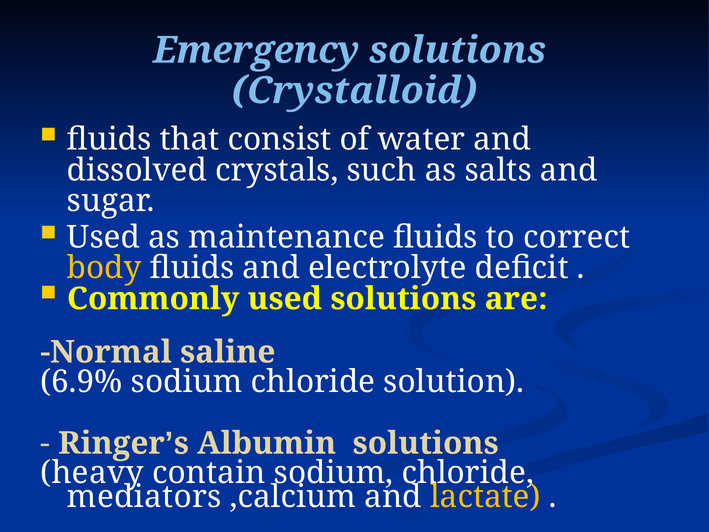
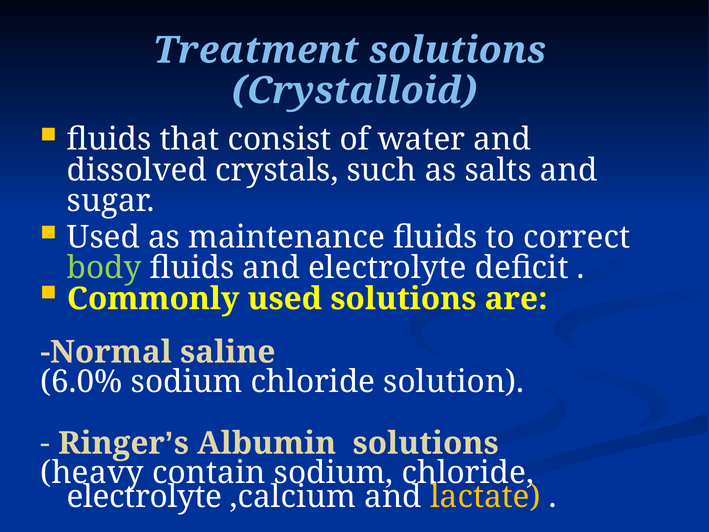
Emergency: Emergency -> Treatment
body colour: yellow -> light green
6.9%: 6.9% -> 6.0%
mediators at (144, 496): mediators -> electrolyte
